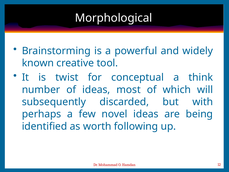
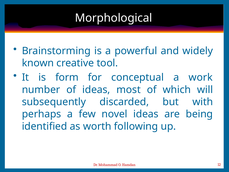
twist: twist -> form
think: think -> work
